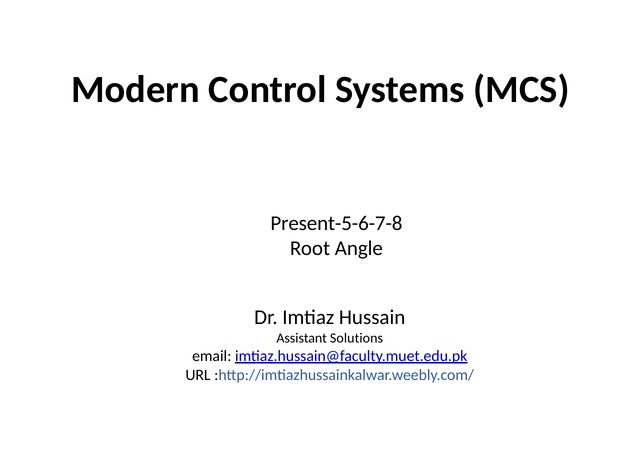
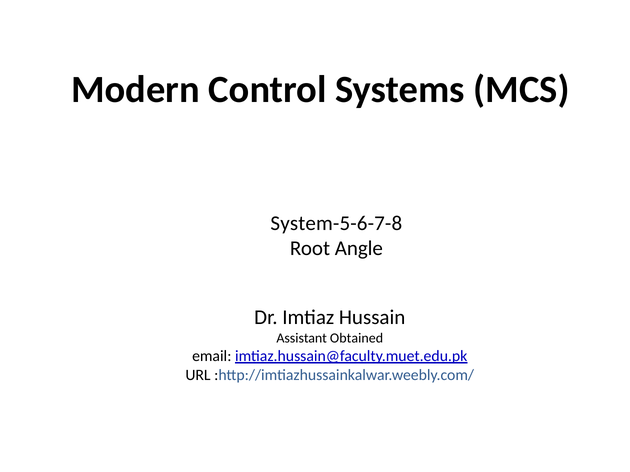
Present-5-6-7-8: Present-5-6-7-8 -> System-5-6-7-8
Solutions: Solutions -> Obtained
